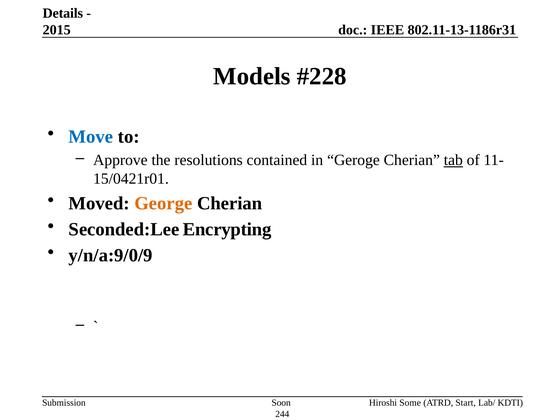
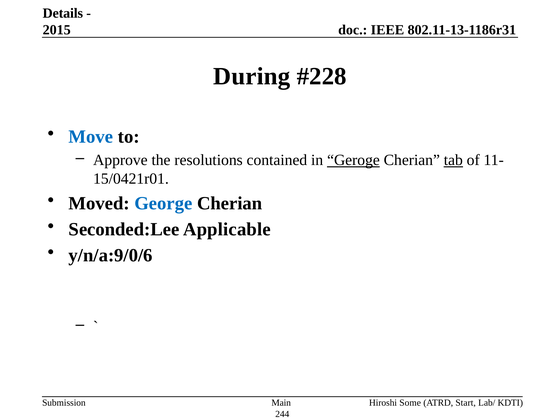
Models: Models -> During
Geroge underline: none -> present
George colour: orange -> blue
Encrypting: Encrypting -> Applicable
y/n/a:9/0/9: y/n/a:9/0/9 -> y/n/a:9/0/6
Soon: Soon -> Main
